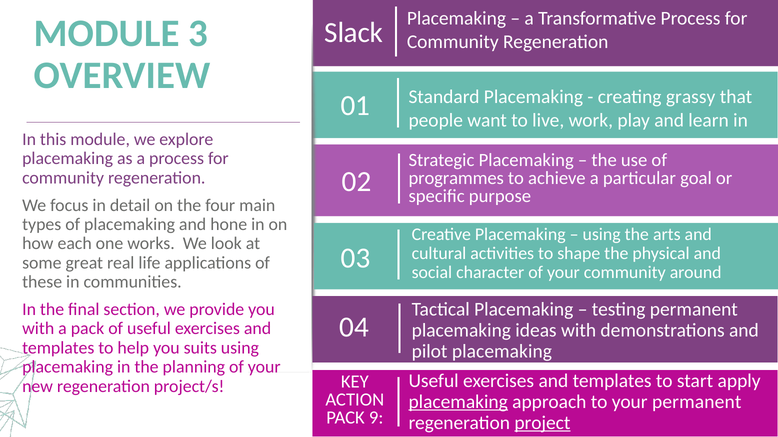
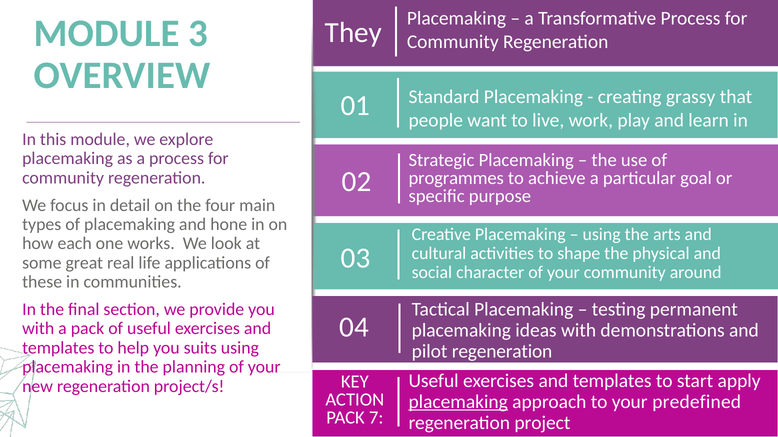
Slack: Slack -> They
pilot placemaking: placemaking -> regeneration
your permanent: permanent -> predefined
9: 9 -> 7
project underline: present -> none
